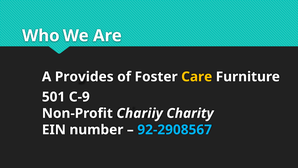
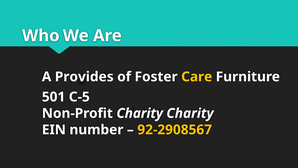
C-9: C-9 -> C-5
Non-Profit Chariiy: Chariiy -> Charity
92-2908567 colour: light blue -> yellow
